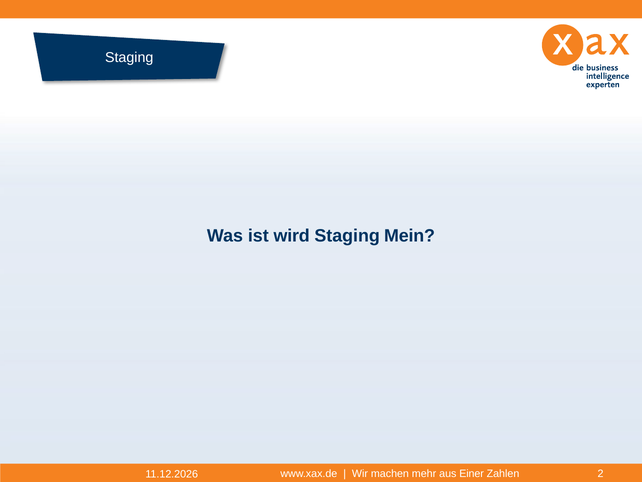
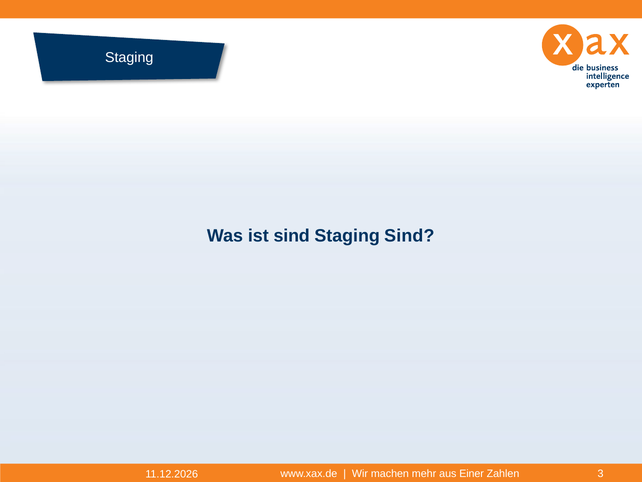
ist wird: wird -> sind
Staging Mein: Mein -> Sind
2: 2 -> 3
